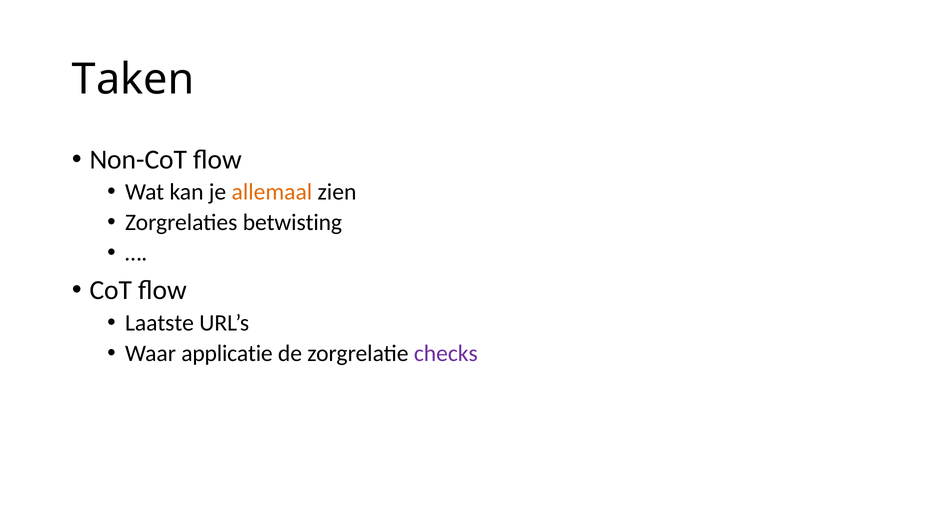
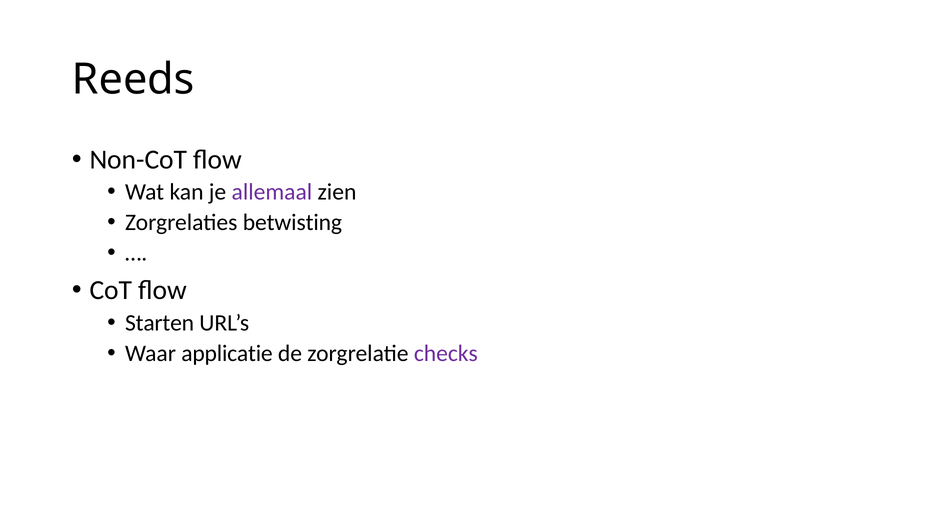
Taken: Taken -> Reeds
allemaal colour: orange -> purple
Laatste: Laatste -> Starten
